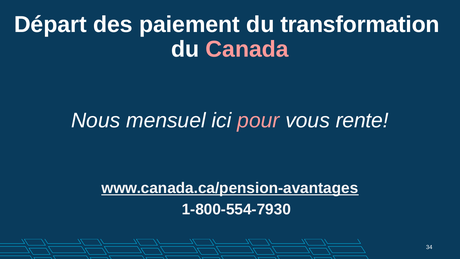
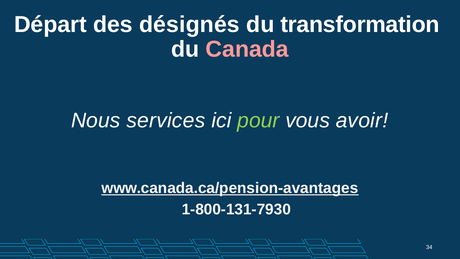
paiement: paiement -> désignés
mensuel: mensuel -> services
pour colour: pink -> light green
rente: rente -> avoir
1-800-554-7930: 1-800-554-7930 -> 1-800-131-7930
